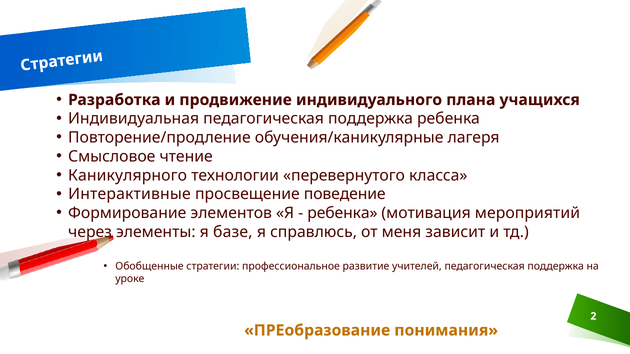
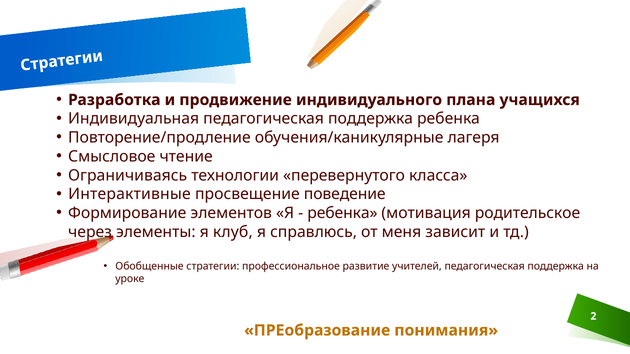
Каникулярного: Каникулярного -> Ограничиваясь
мероприятий: мероприятий -> родительское
базе: базе -> клуб
